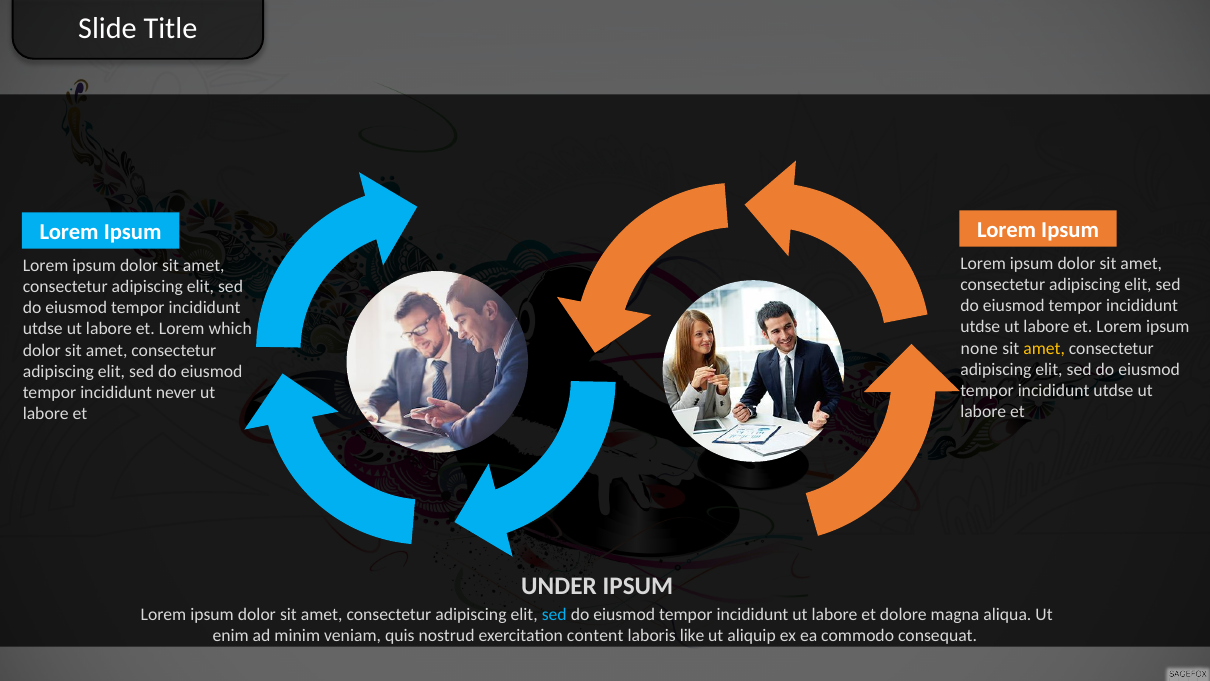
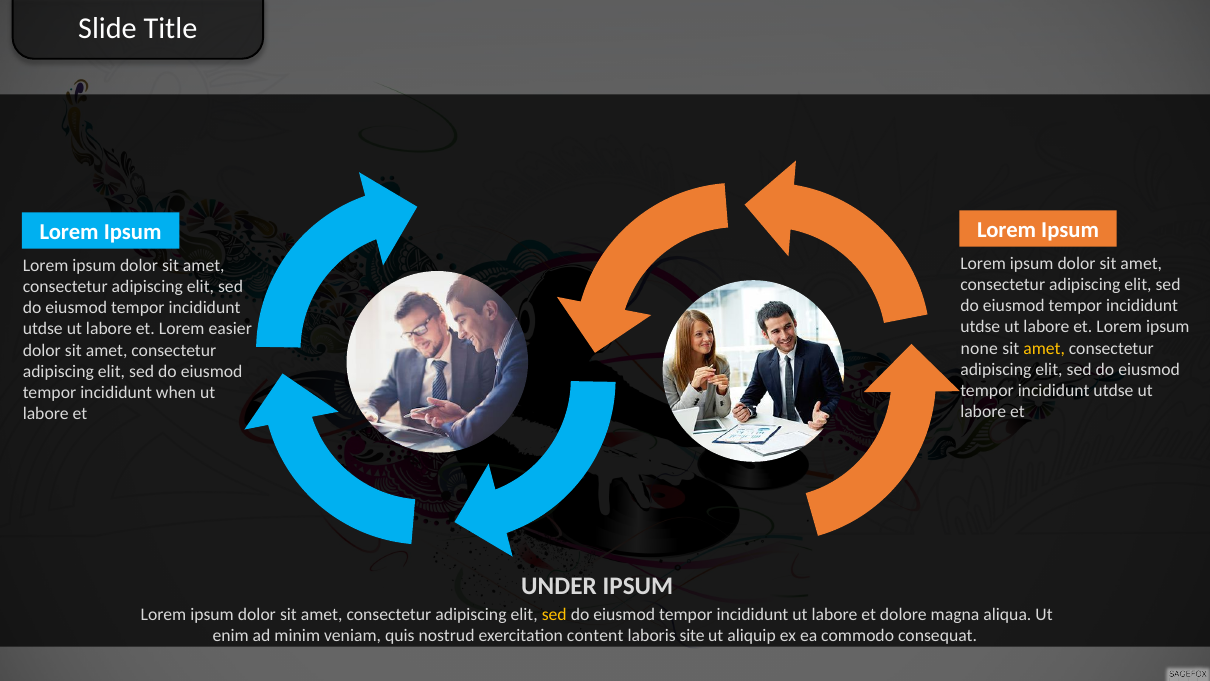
which: which -> easier
never: never -> when
sed at (554, 614) colour: light blue -> yellow
like: like -> site
